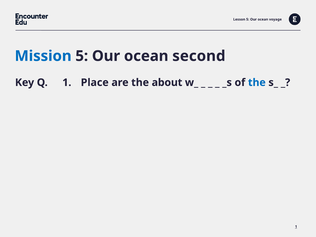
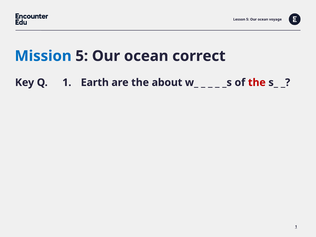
second: second -> correct
Place: Place -> Earth
the at (257, 82) colour: blue -> red
